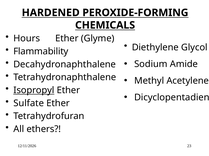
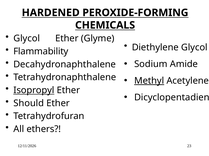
Hours at (27, 39): Hours -> Glycol
Methyl underline: none -> present
Sulfate: Sulfate -> Should
